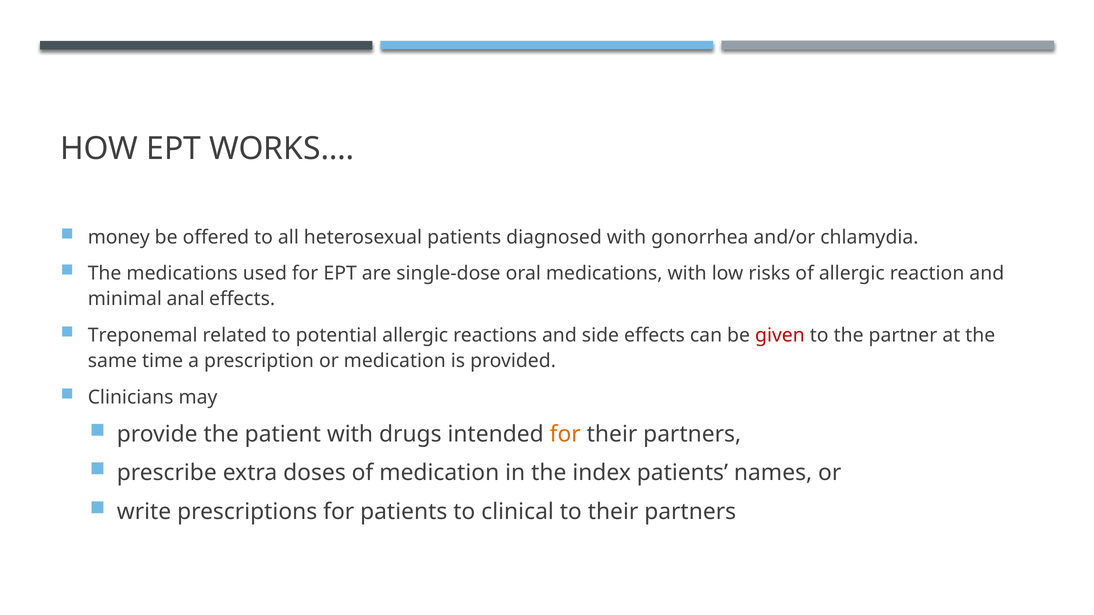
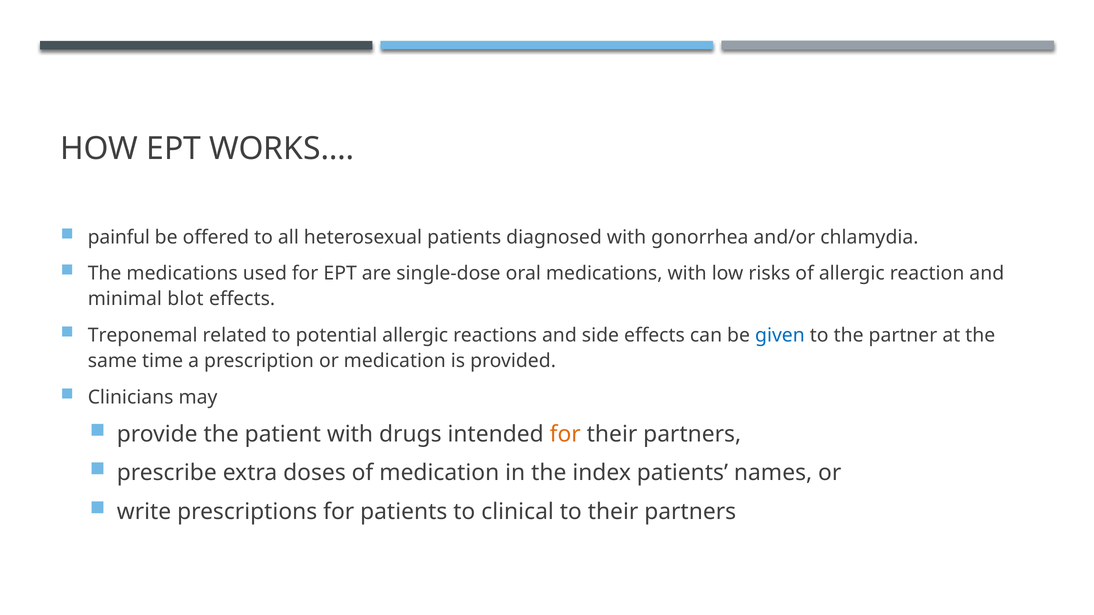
money: money -> painful
anal: anal -> blot
given colour: red -> blue
